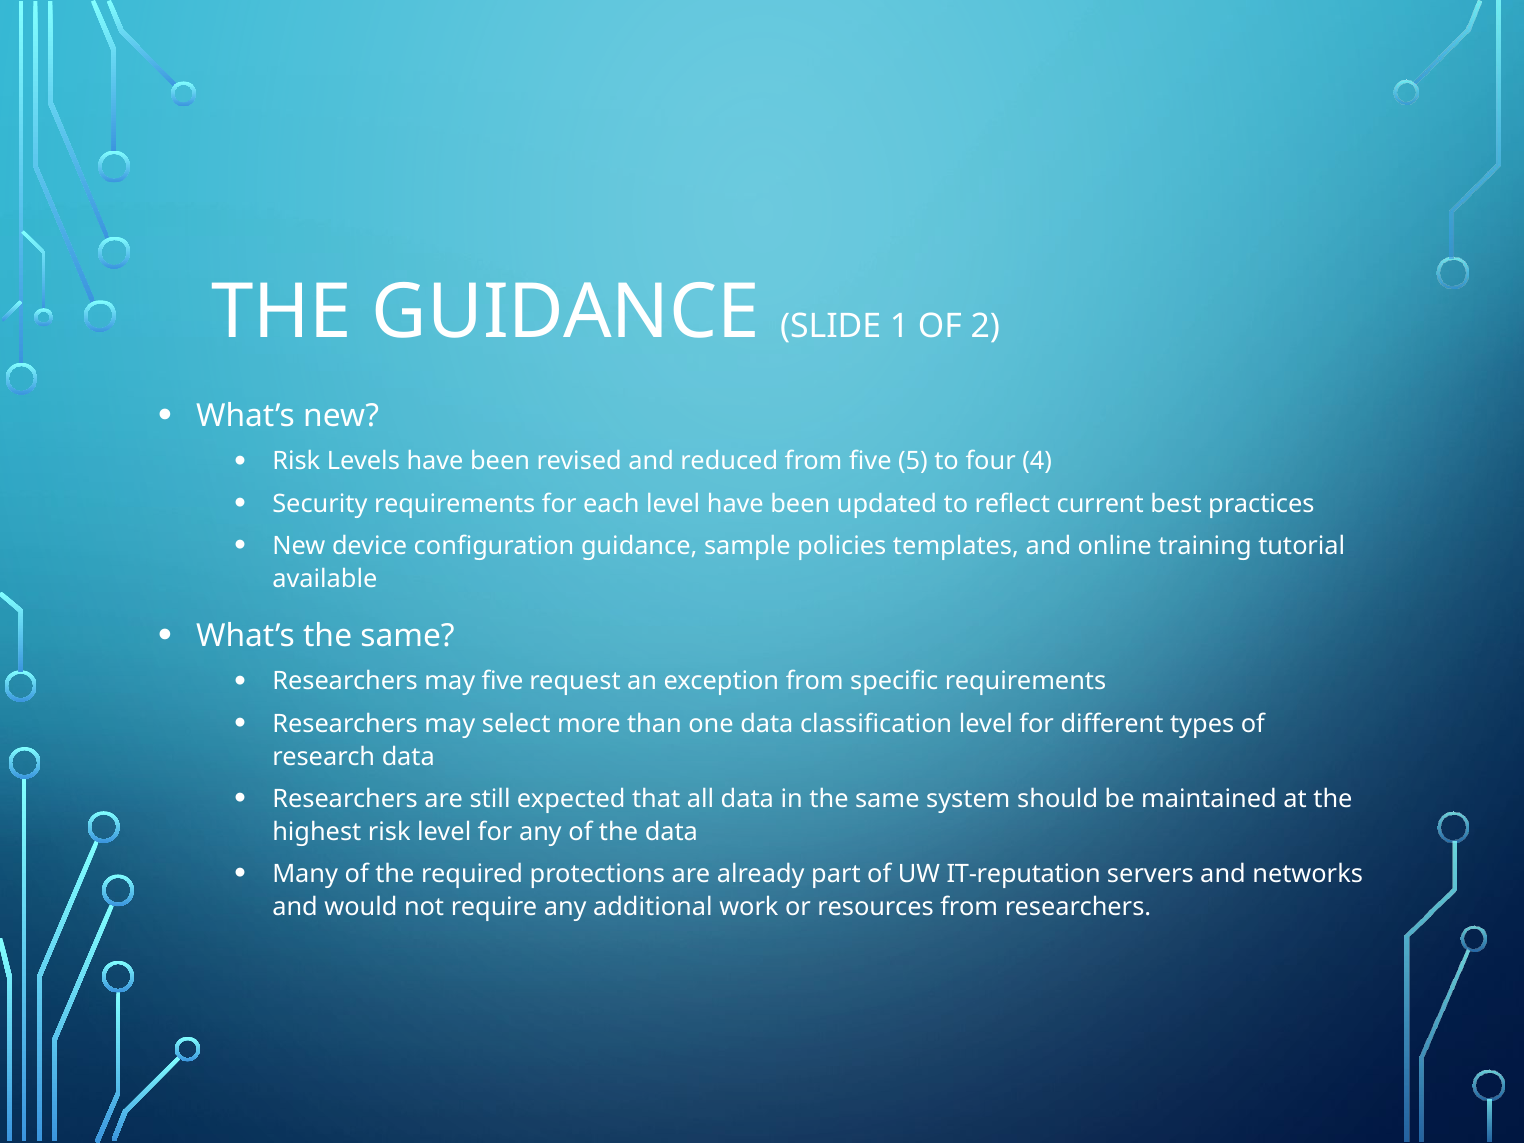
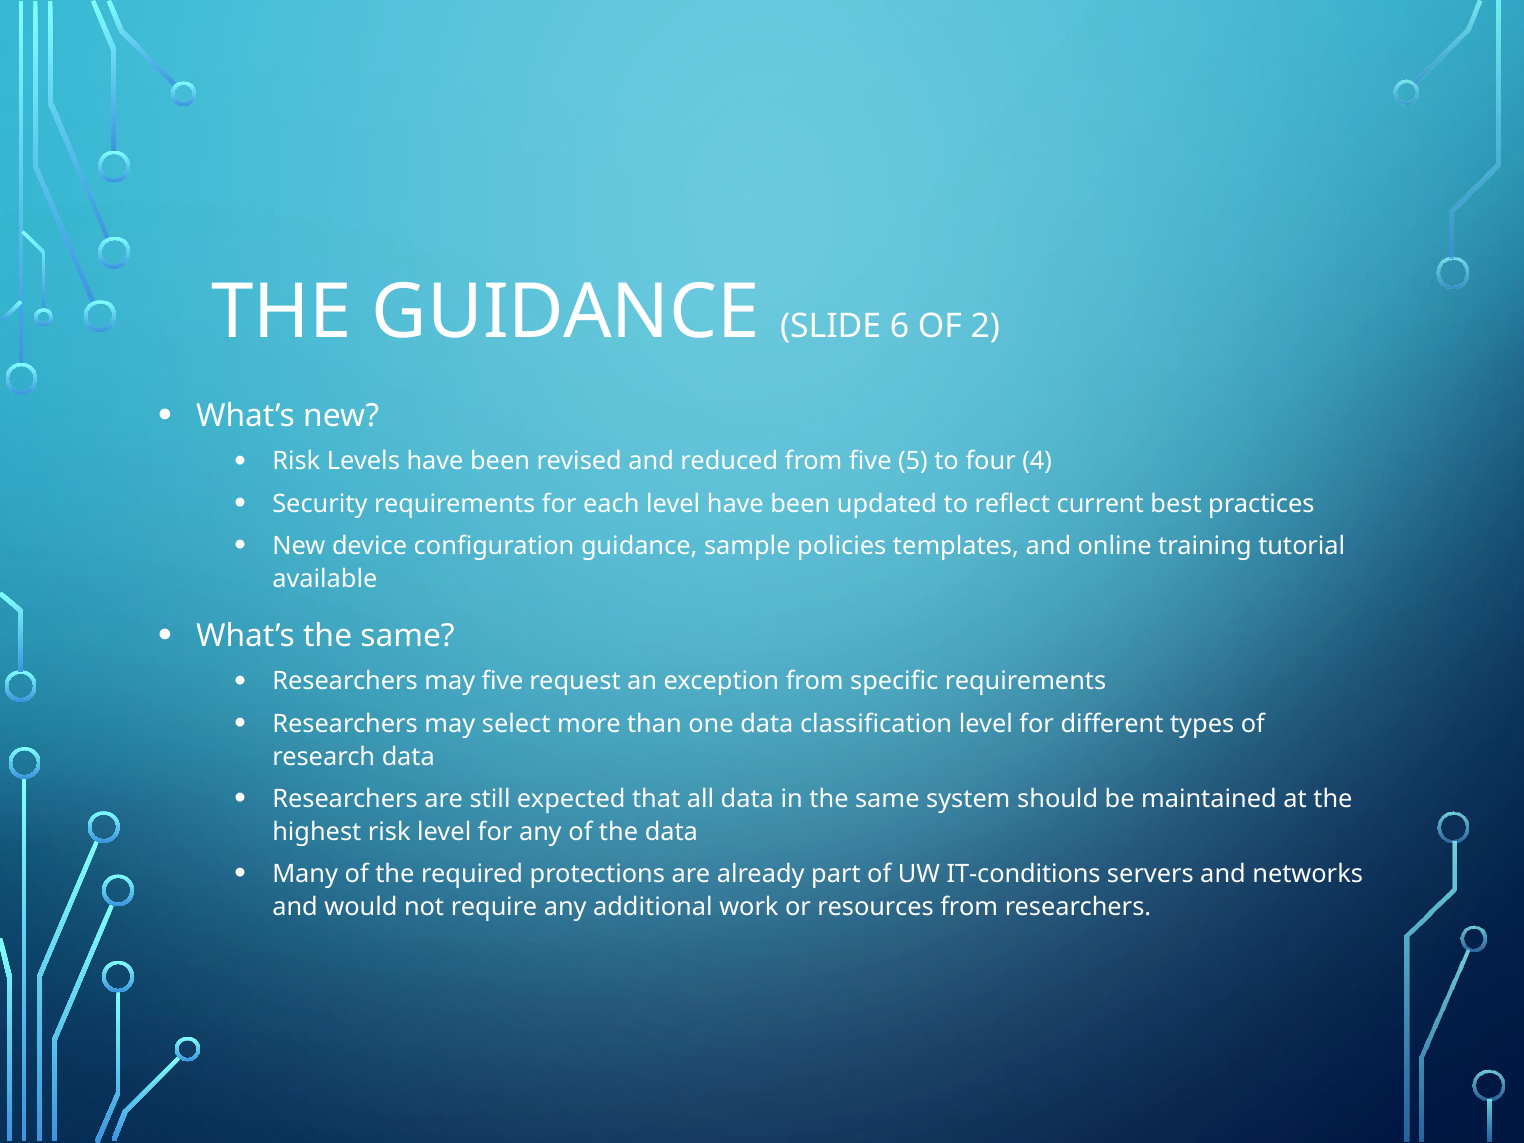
1: 1 -> 6
IT-reputation: IT-reputation -> IT-conditions
